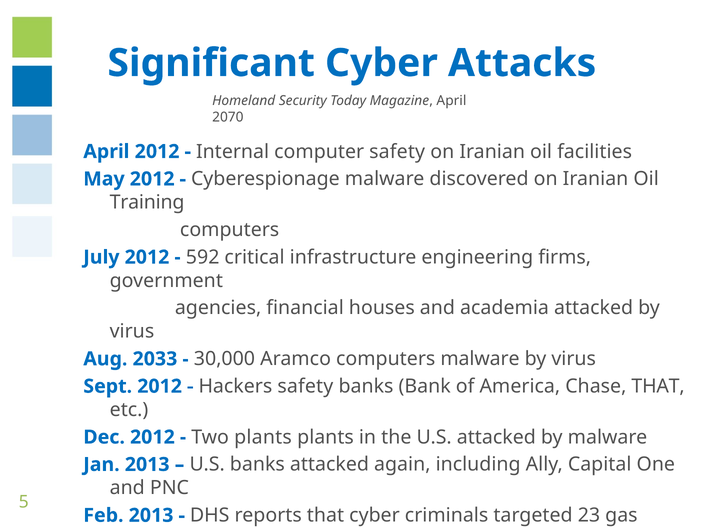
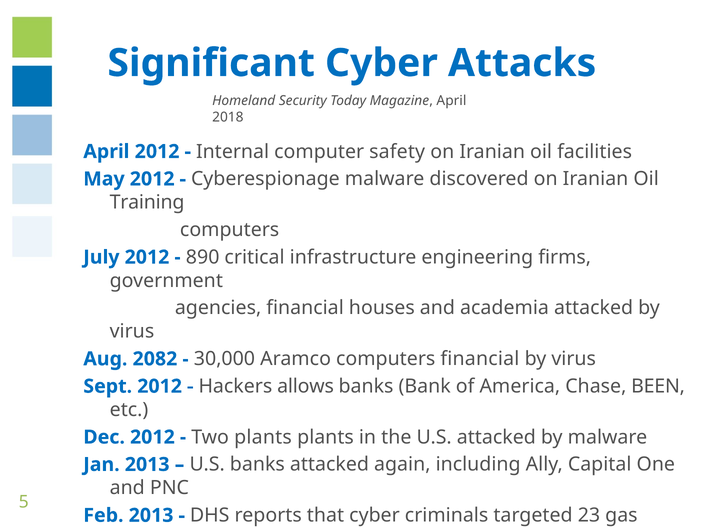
2070: 2070 -> 2018
592: 592 -> 890
2033: 2033 -> 2082
computers malware: malware -> financial
Hackers safety: safety -> allows
Chase THAT: THAT -> BEEN
